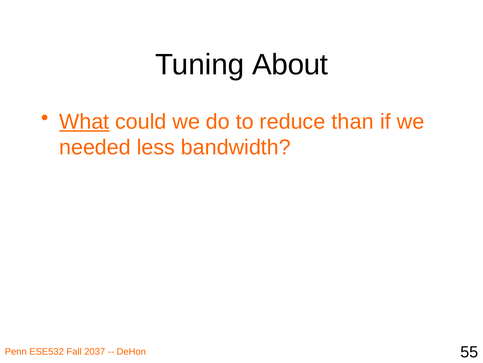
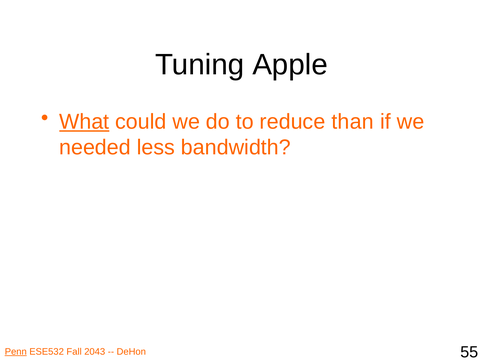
About: About -> Apple
Penn underline: none -> present
2037: 2037 -> 2043
